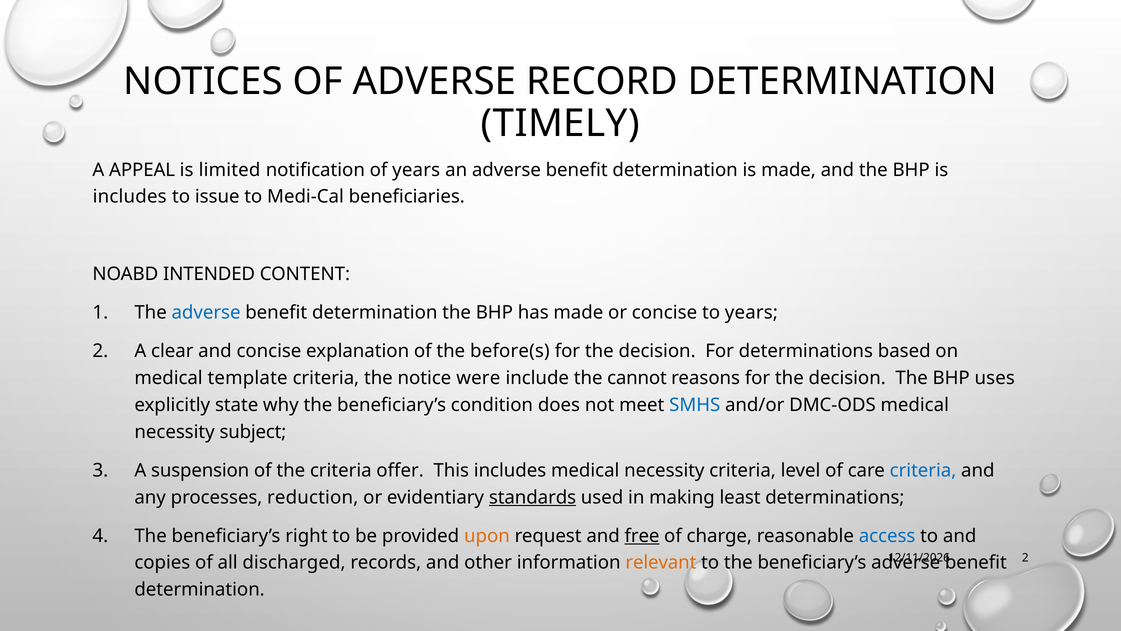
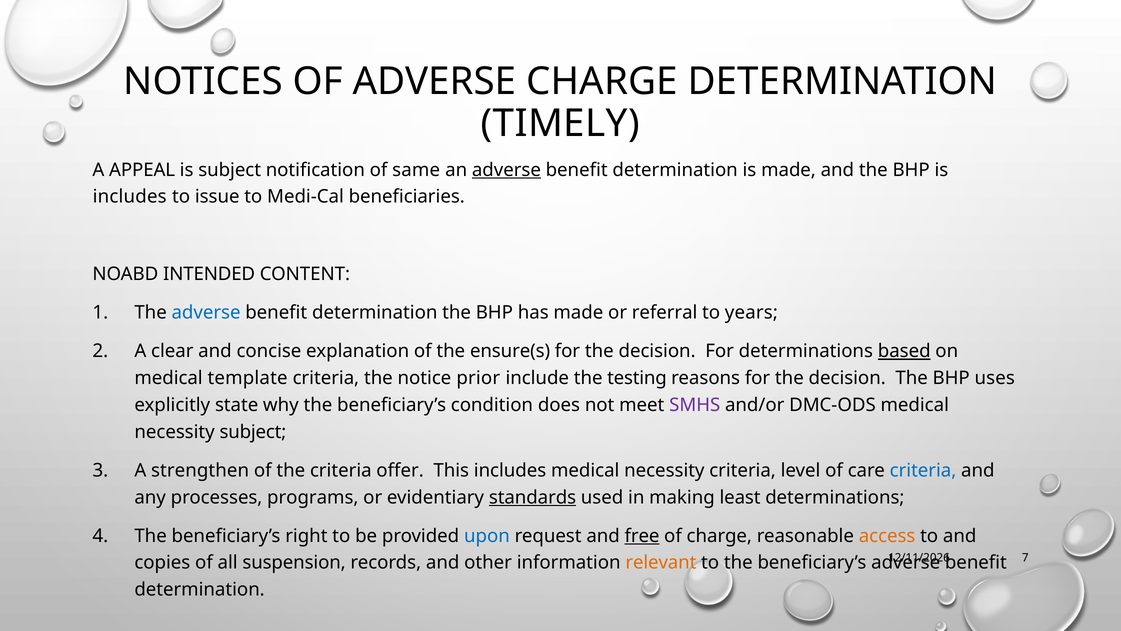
ADVERSE RECORD: RECORD -> CHARGE
is limited: limited -> subject
of years: years -> same
adverse at (506, 170) underline: none -> present
or concise: concise -> referral
before(s: before(s -> ensure(s
based underline: none -> present
were: were -> prior
cannot: cannot -> testing
SMHS colour: blue -> purple
suspension: suspension -> strengthen
reduction: reduction -> programs
upon colour: orange -> blue
access colour: blue -> orange
2 at (1025, 558): 2 -> 7
discharged: discharged -> suspension
